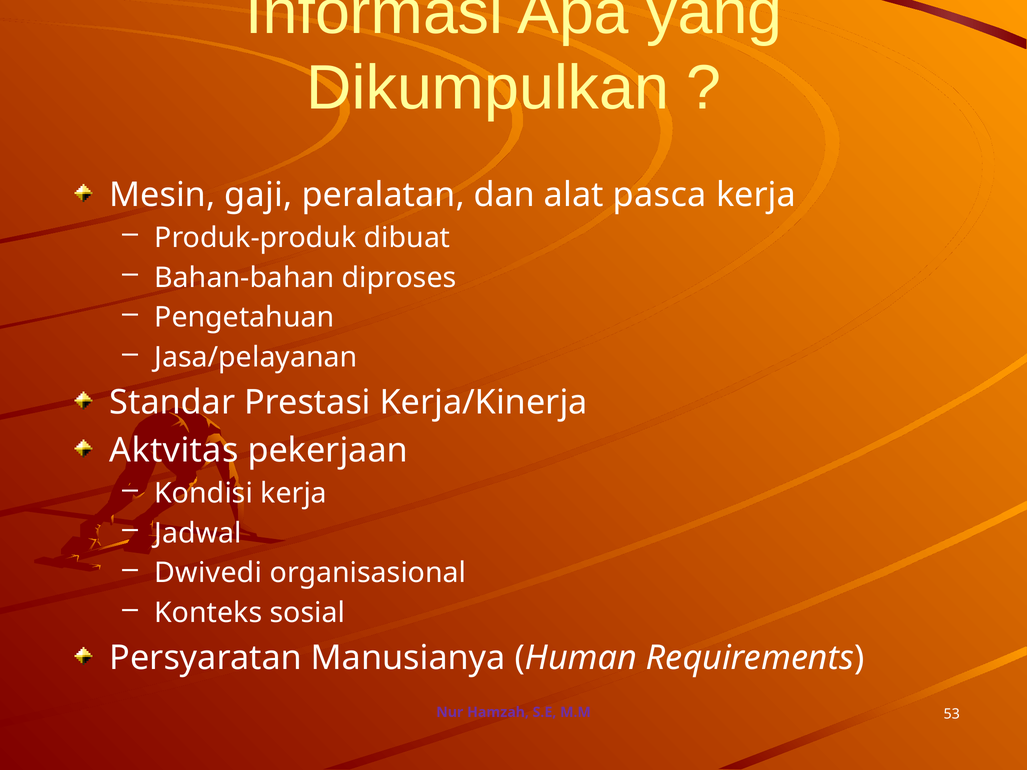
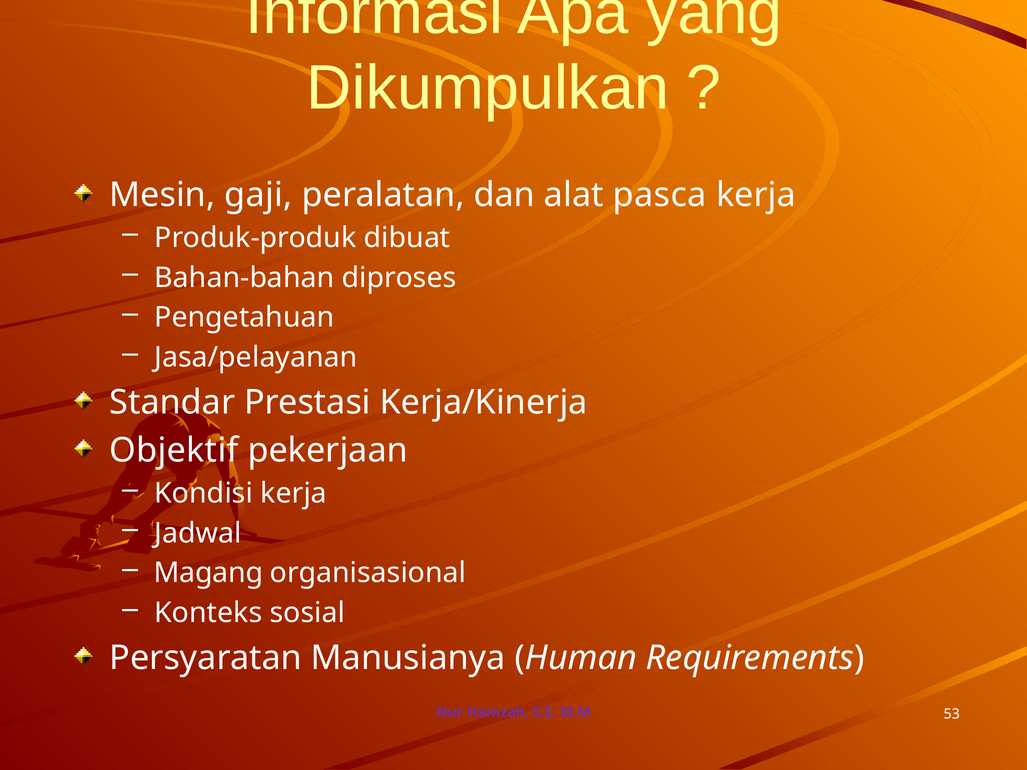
Aktvitas: Aktvitas -> Objektif
Dwivedi: Dwivedi -> Magang
